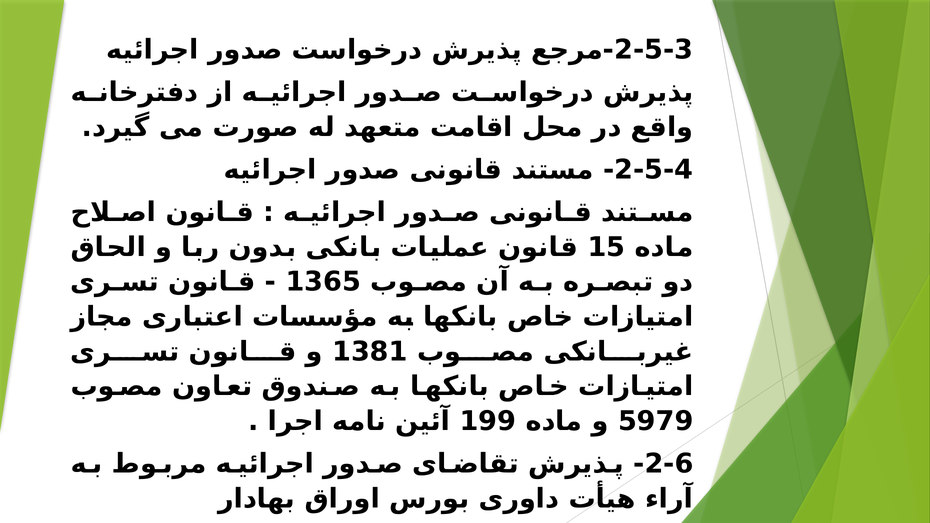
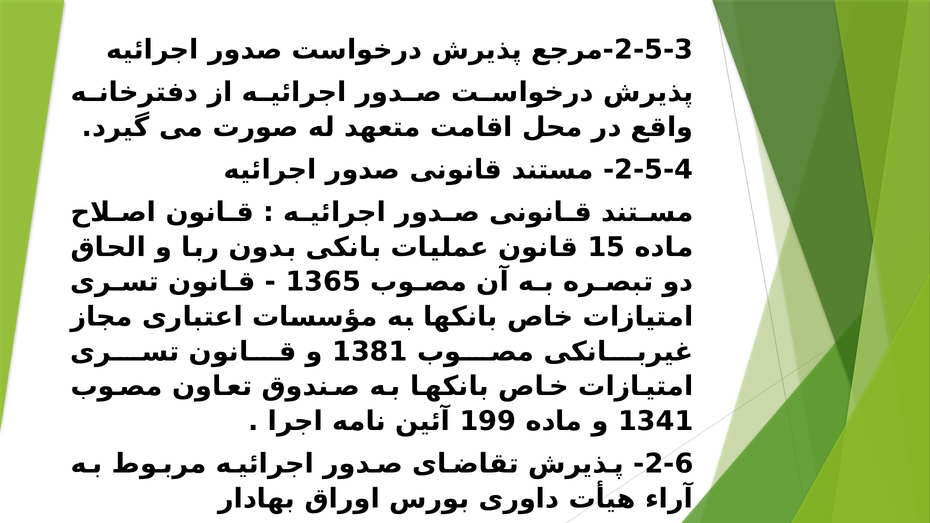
5979: 5979 -> 1341
